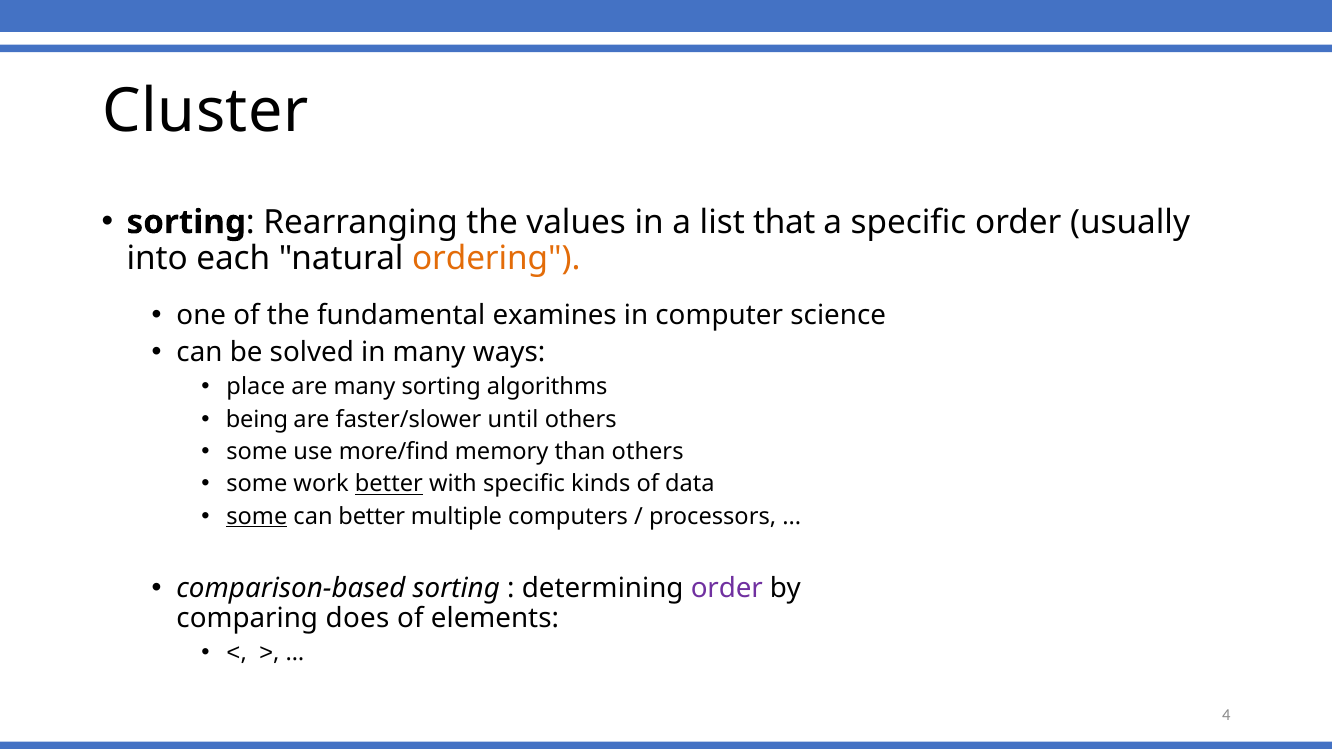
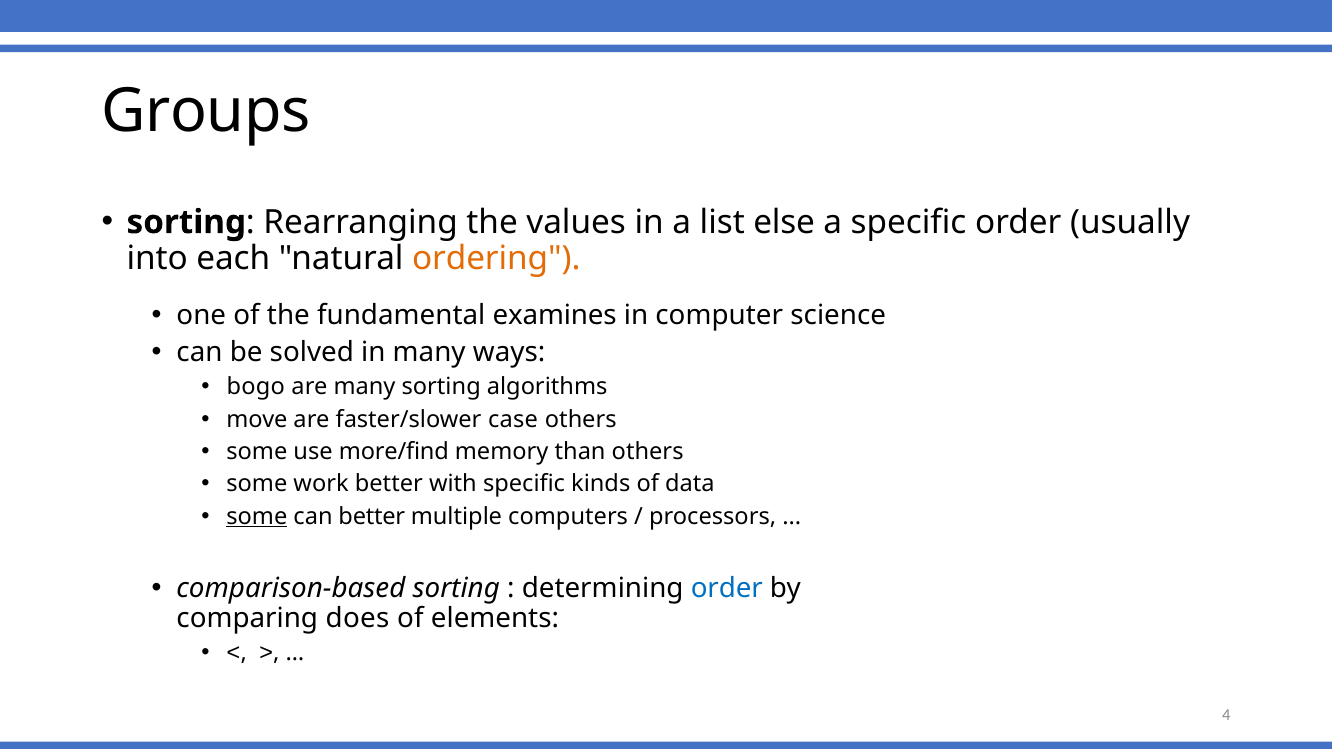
Cluster: Cluster -> Groups
that: that -> else
place: place -> bogo
being: being -> move
until: until -> case
better at (389, 484) underline: present -> none
order at (727, 588) colour: purple -> blue
